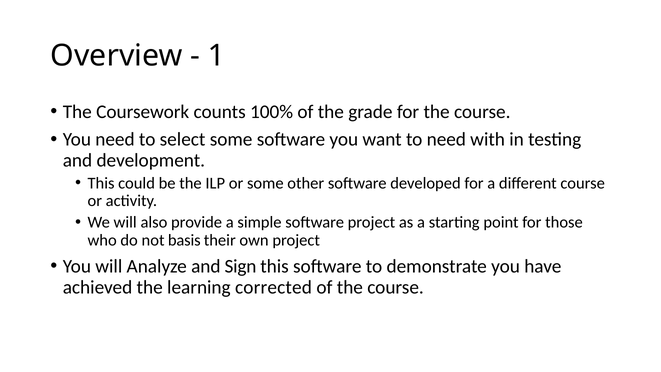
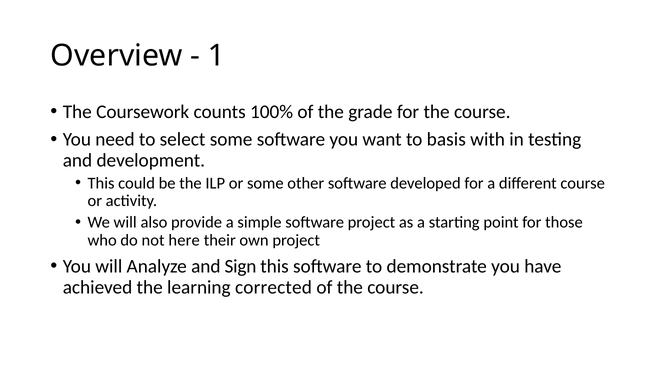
to need: need -> basis
basis: basis -> here
